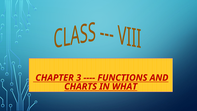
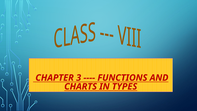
WHAT: WHAT -> TYPES
